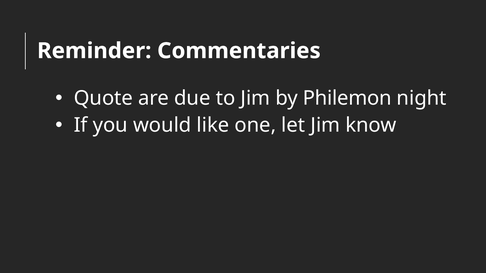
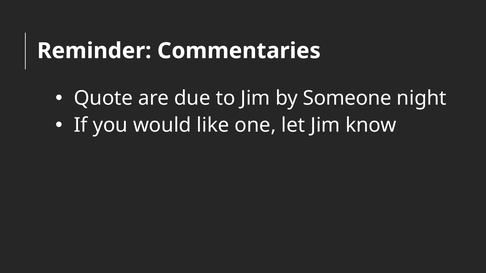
Philemon: Philemon -> Someone
